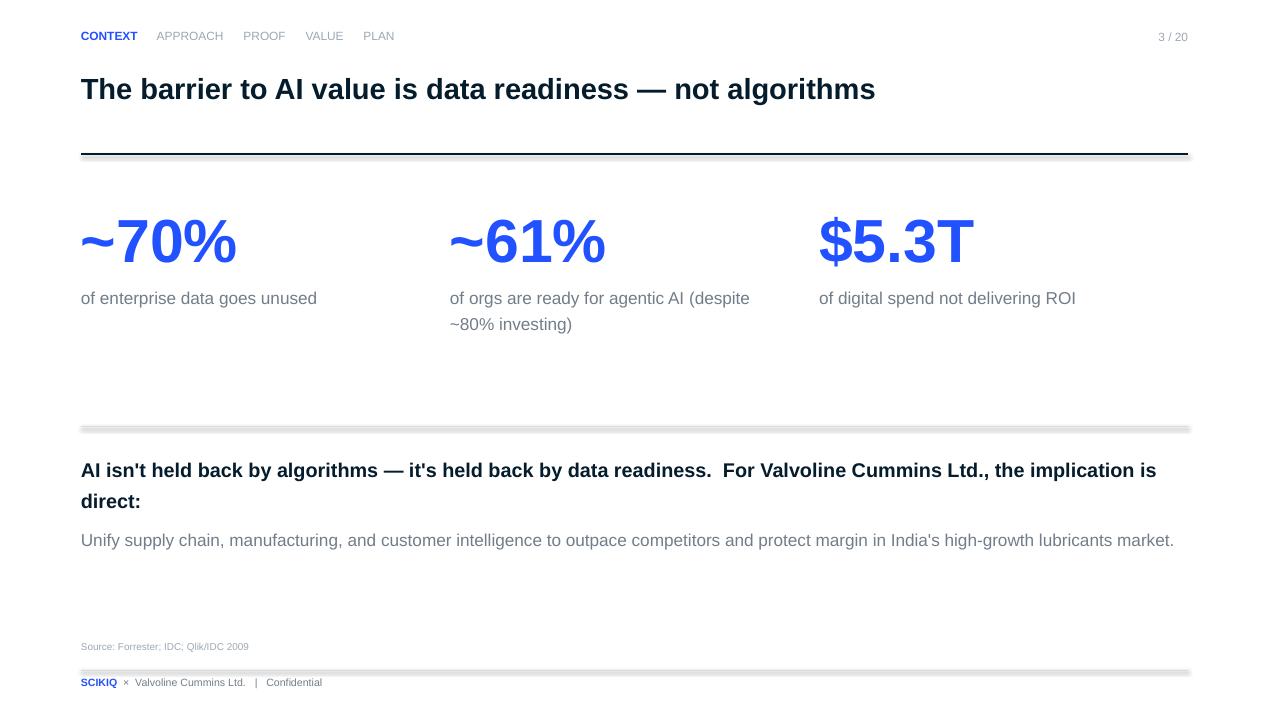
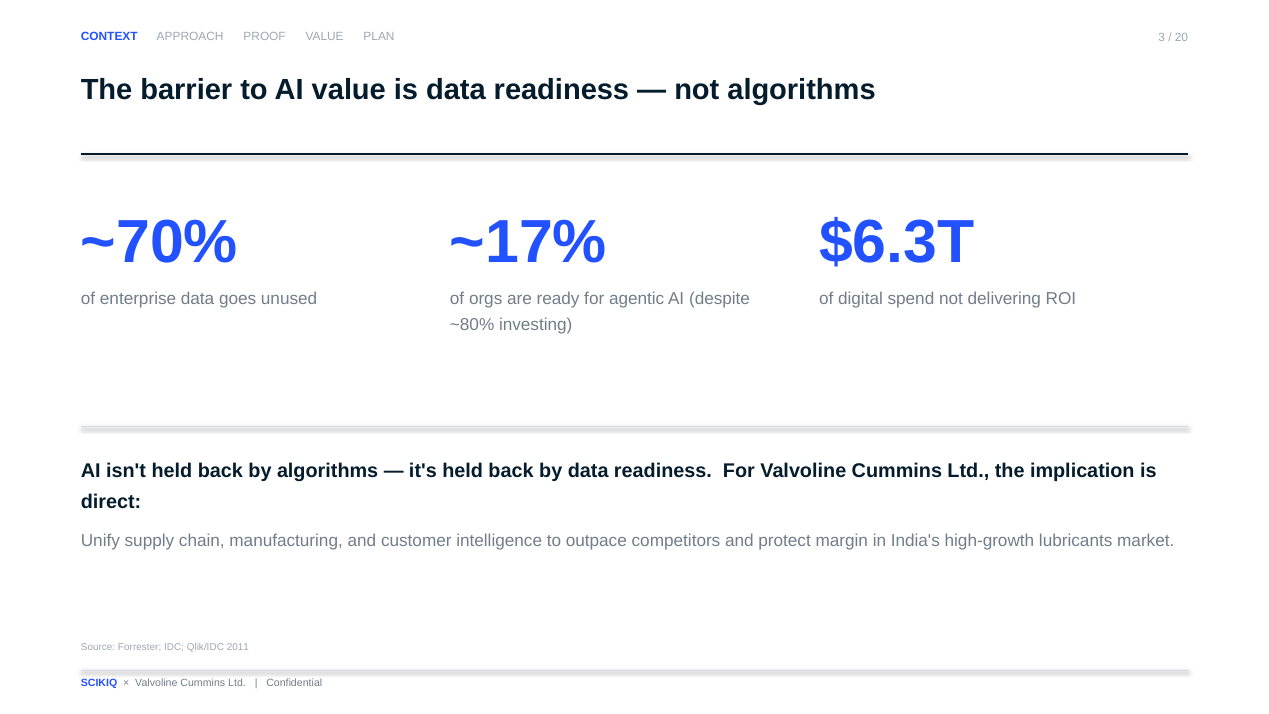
~61%: ~61% -> ~17%
$5.3T: $5.3T -> $6.3T
2009: 2009 -> 2011
